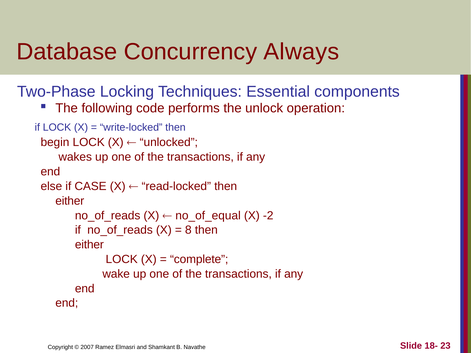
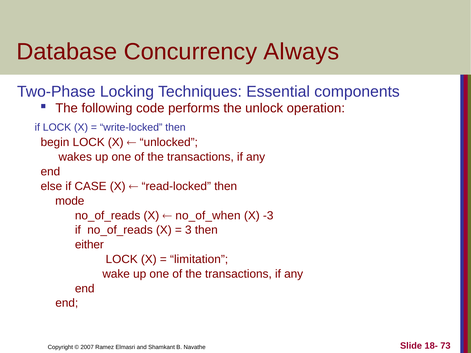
either at (70, 201): either -> mode
no_of_equal: no_of_equal -> no_of_when
-2: -2 -> -3
8: 8 -> 3
complete: complete -> limitation
23: 23 -> 73
